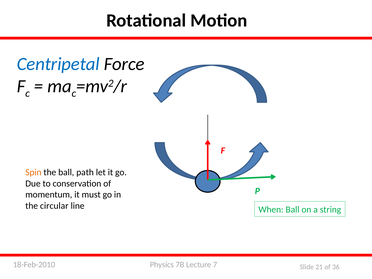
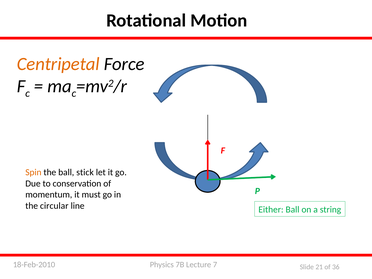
Centripetal colour: blue -> orange
path: path -> stick
When: When -> Either
